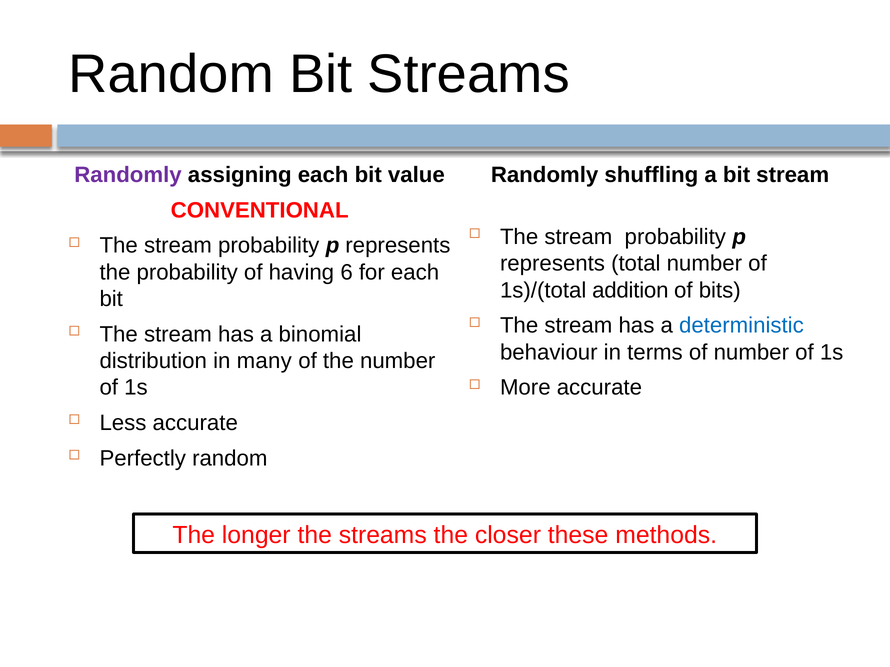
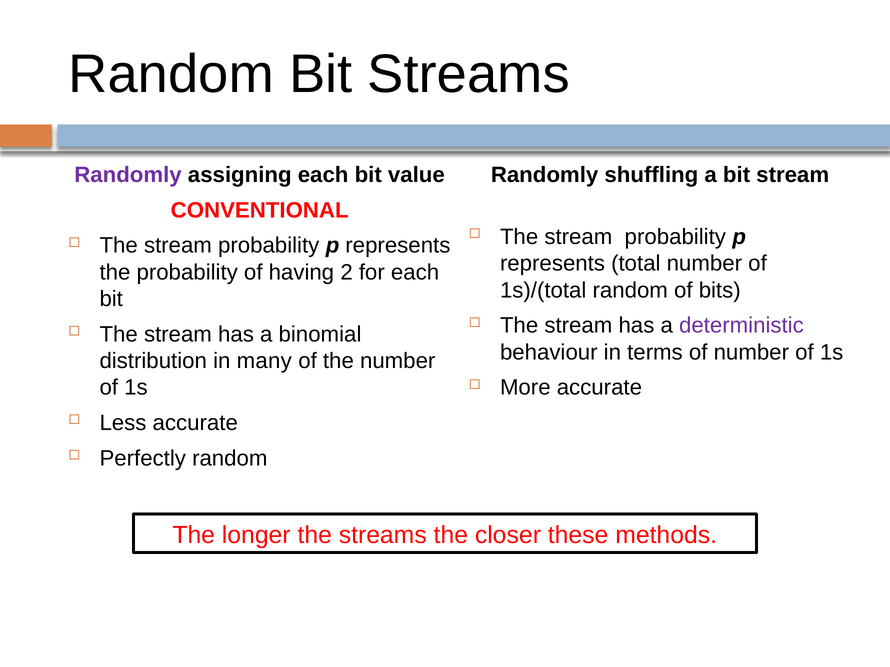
6: 6 -> 2
1s)/(total addition: addition -> random
deterministic colour: blue -> purple
